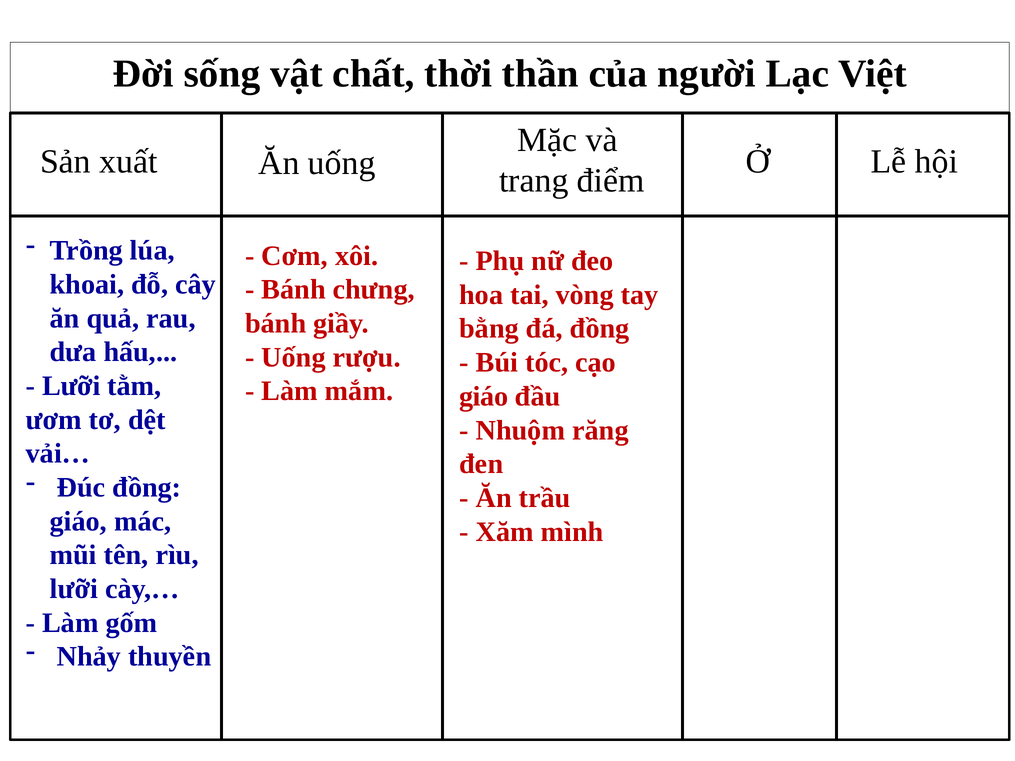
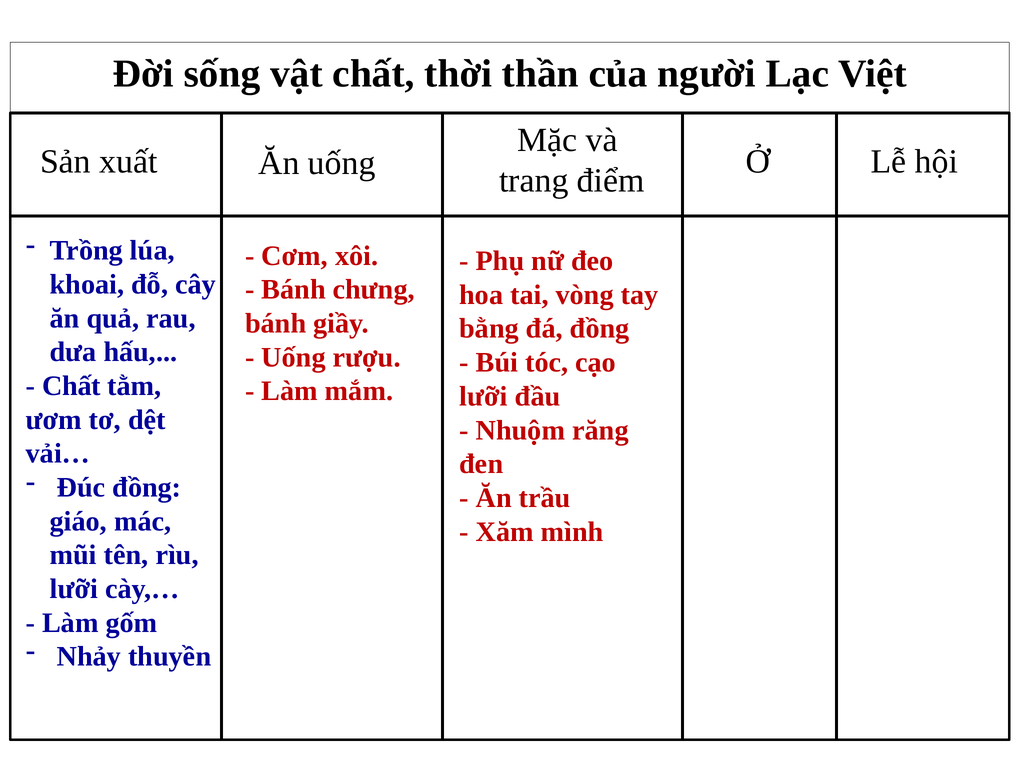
Lưỡi at (71, 386): Lưỡi -> Chất
giáo at (484, 396): giáo -> lưỡi
